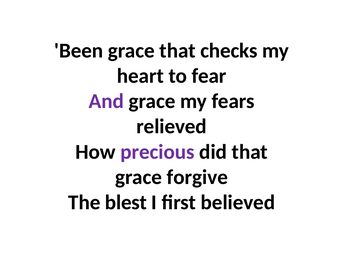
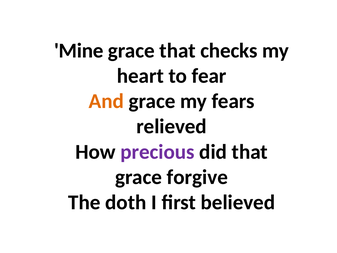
Been: Been -> Mine
And colour: purple -> orange
blest: blest -> doth
